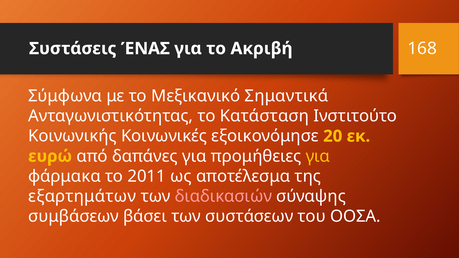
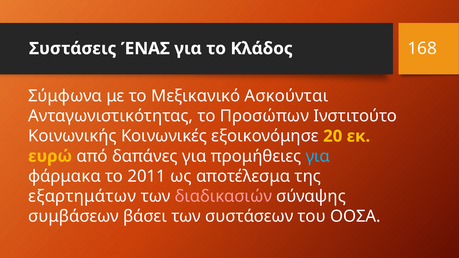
Ακριβή: Ακριβή -> Κλάδος
Σημαντικά: Σημαντικά -> Ασκούνται
Κατάσταση: Κατάσταση -> Προσώπων
για at (318, 156) colour: yellow -> light blue
